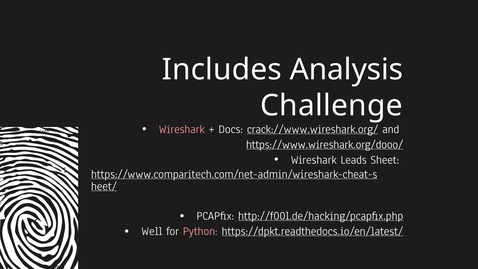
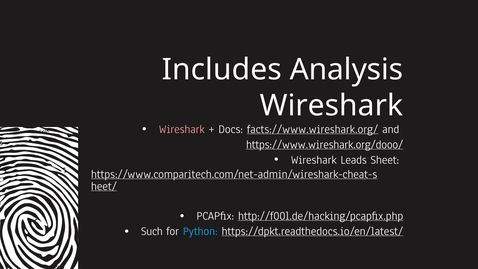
Challenge at (331, 106): Challenge -> Wireshark
crack://www.wireshark.org/: crack://www.wireshark.org/ -> facts://www.wireshark.org/
Well: Well -> Such
Python colour: pink -> light blue
